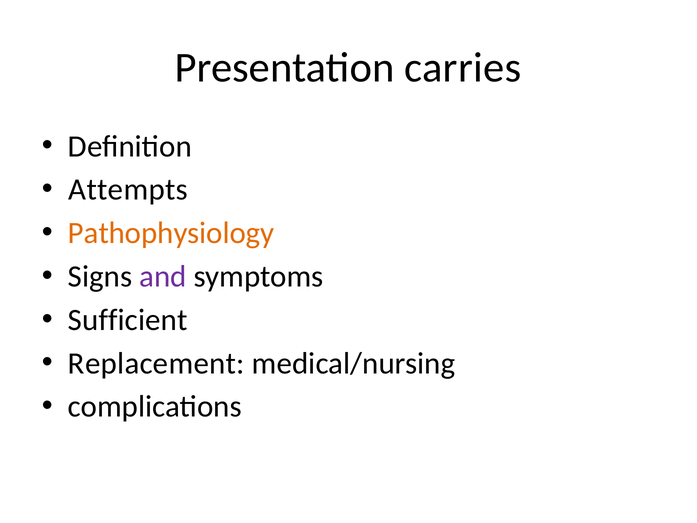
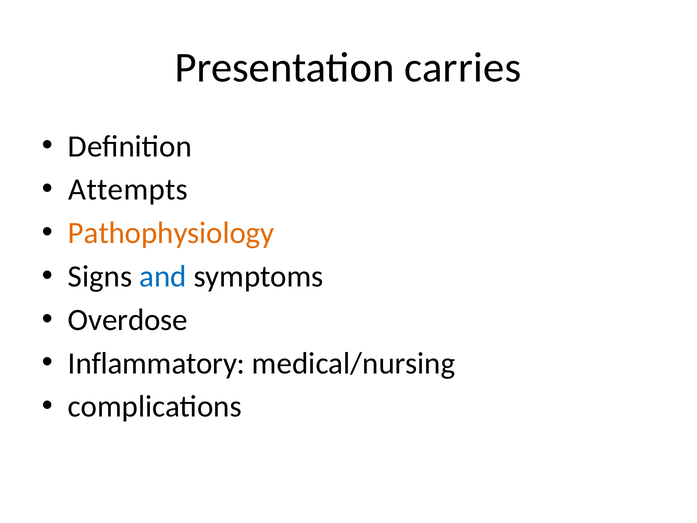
and colour: purple -> blue
Sufficient: Sufficient -> Overdose
Replacement: Replacement -> Inflammatory
